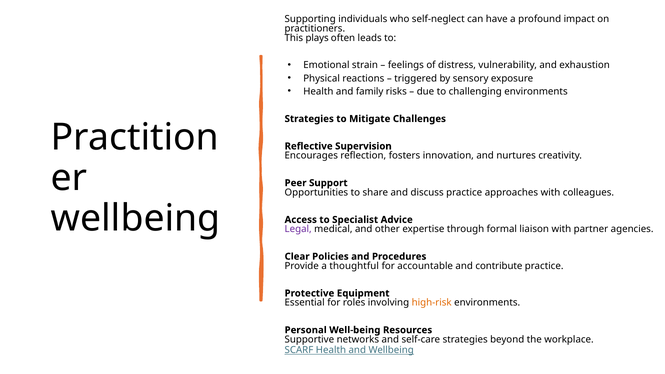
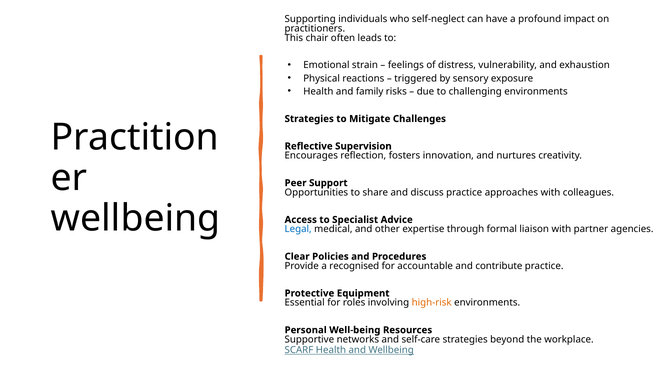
plays: plays -> chair
Legal colour: purple -> blue
thoughtful: thoughtful -> recognised
